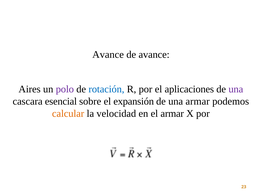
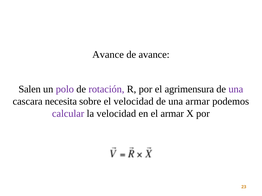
Aires: Aires -> Salen
rotación colour: blue -> purple
aplicaciones: aplicaciones -> agrimensura
esencial: esencial -> necesita
el expansión: expansión -> velocidad
calcular colour: orange -> purple
